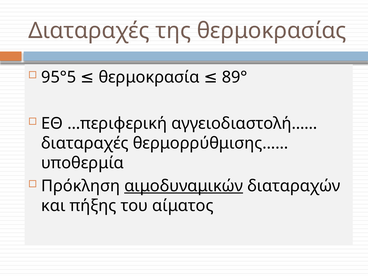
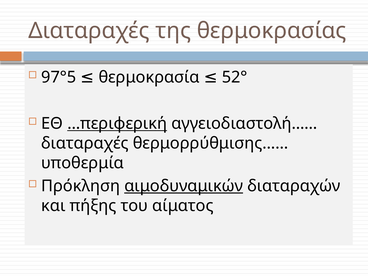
95°5: 95°5 -> 97°5
89°: 89° -> 52°
…περιφερική underline: none -> present
